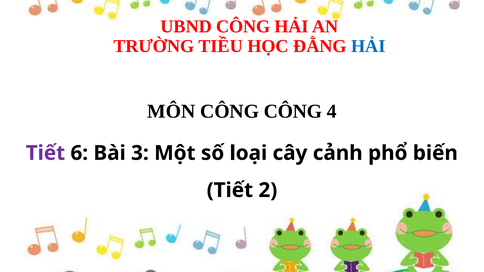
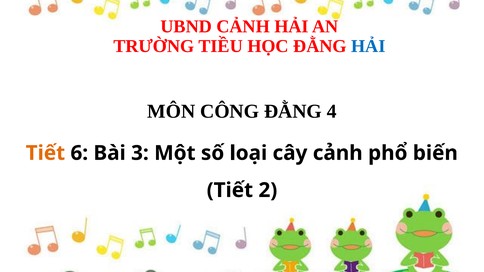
UBND CÔNG: CÔNG -> CẢNH
CÔNG CÔNG: CÔNG -> ĐẰNG
Tiết at (45, 153) colour: purple -> orange
